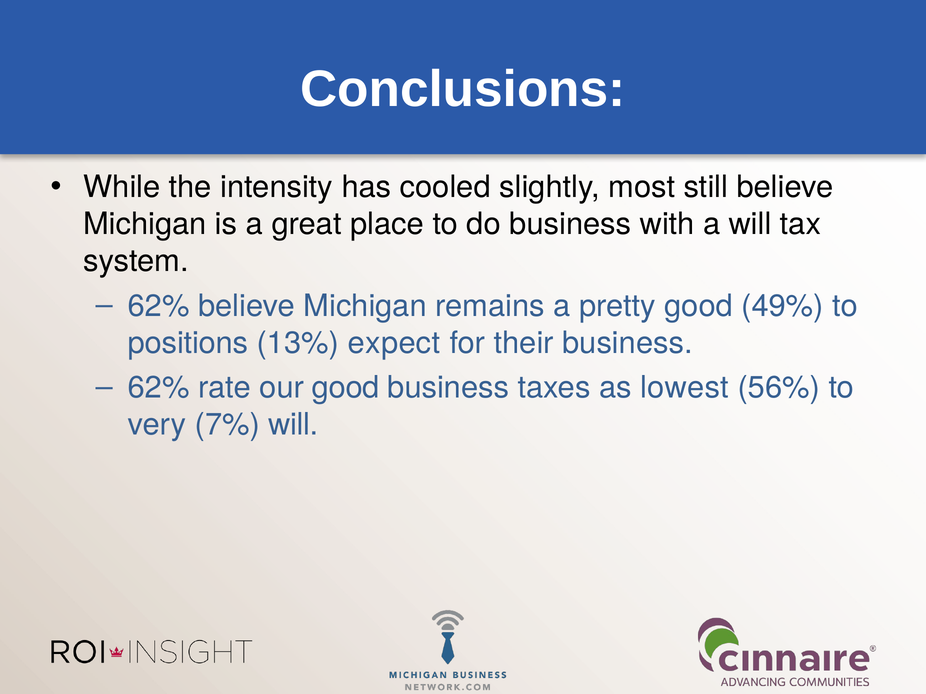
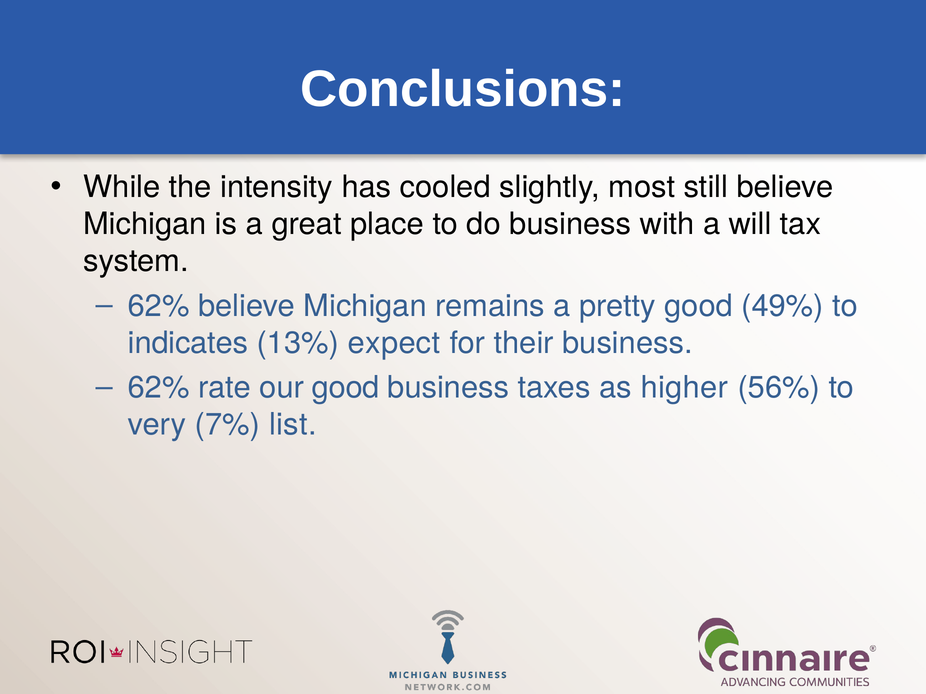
positions: positions -> indicates
lowest: lowest -> higher
7% will: will -> list
